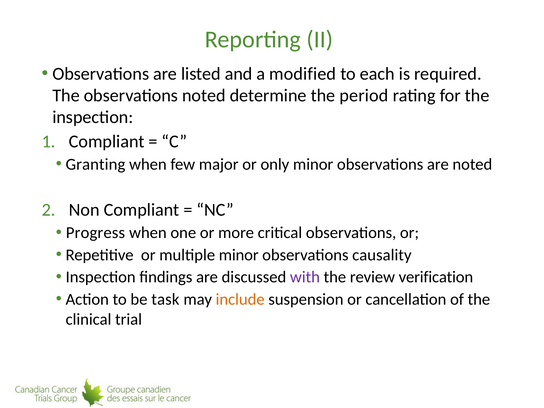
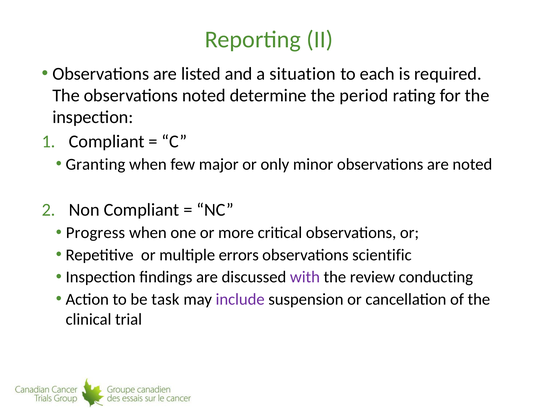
modified: modified -> situation
multiple minor: minor -> errors
causality: causality -> scientific
verification: verification -> conducting
include colour: orange -> purple
